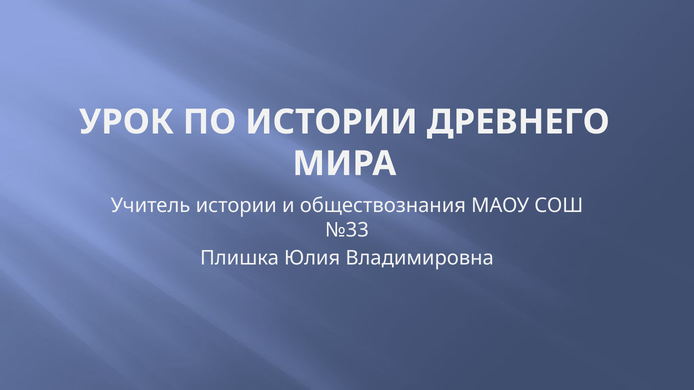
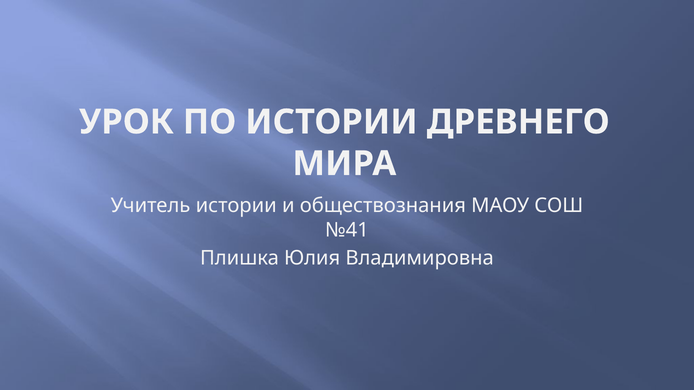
№33: №33 -> №41
